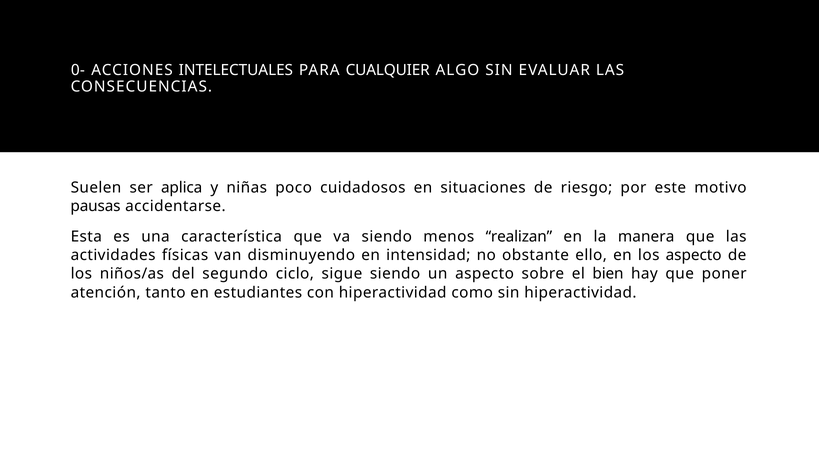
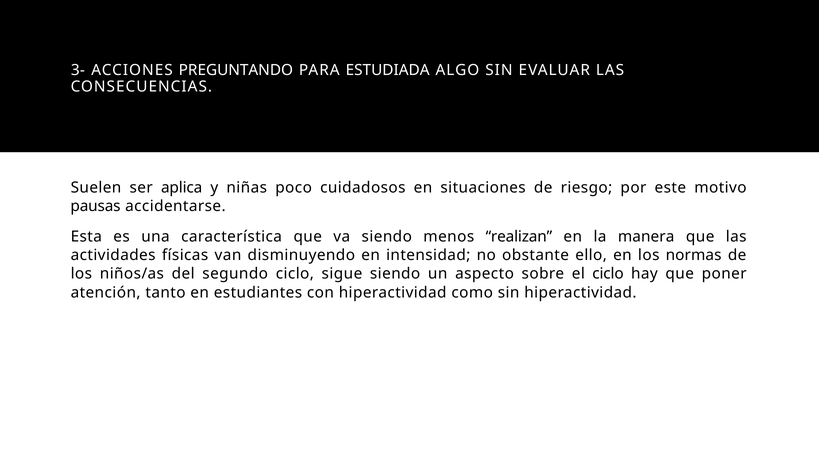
0-: 0- -> 3-
INTELECTUALES: INTELECTUALES -> PREGUNTANDO
CUALQUIER: CUALQUIER -> ESTUDIADA
los aspecto: aspecto -> normas
el bien: bien -> ciclo
